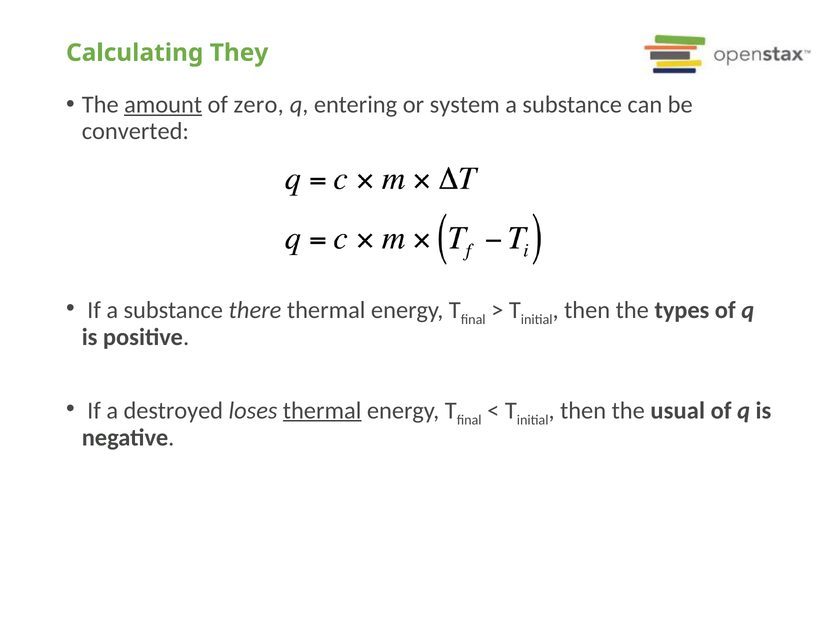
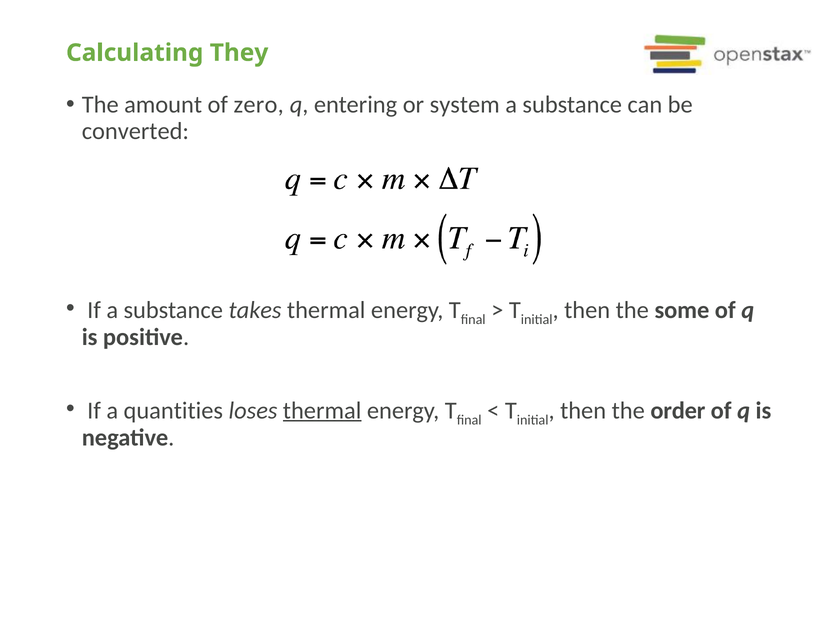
amount underline: present -> none
there: there -> takes
types: types -> some
destroyed: destroyed -> quantities
usual: usual -> order
